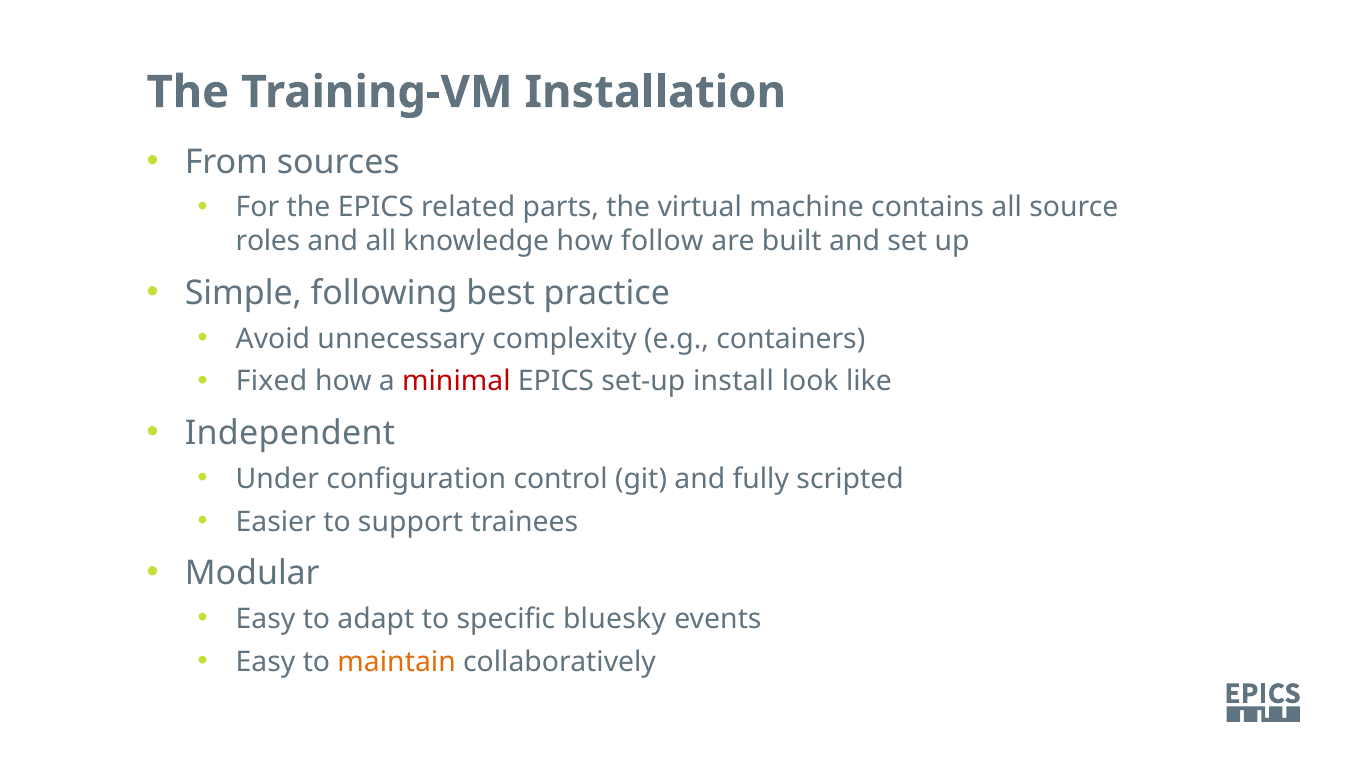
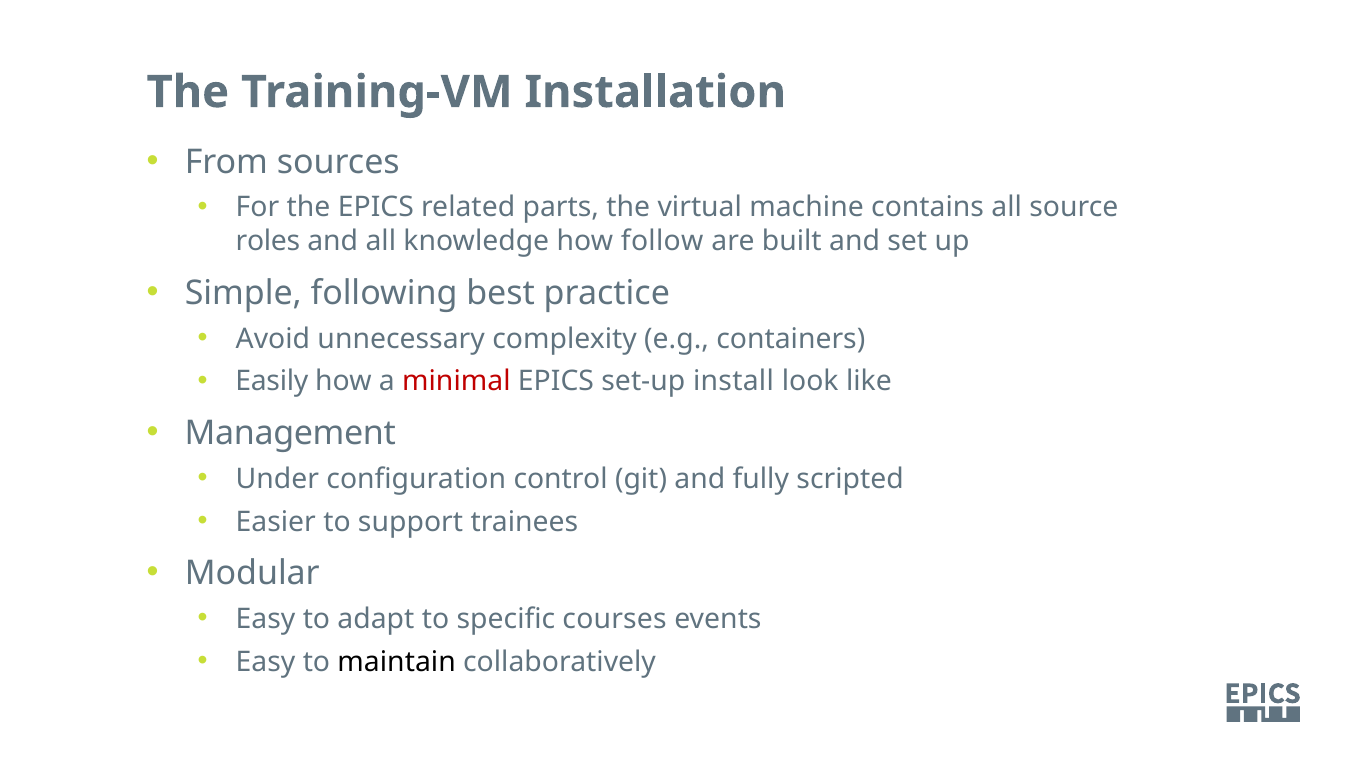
Fixed: Fixed -> Easily
Independent: Independent -> Management
bluesky: bluesky -> courses
maintain colour: orange -> black
